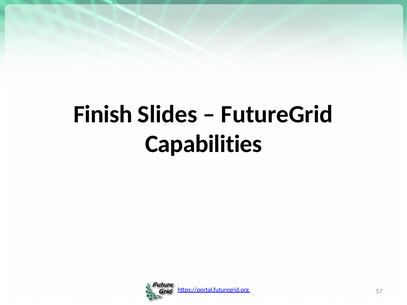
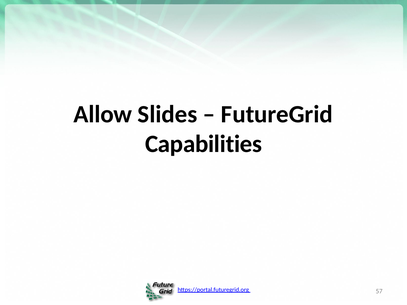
Finish: Finish -> Allow
